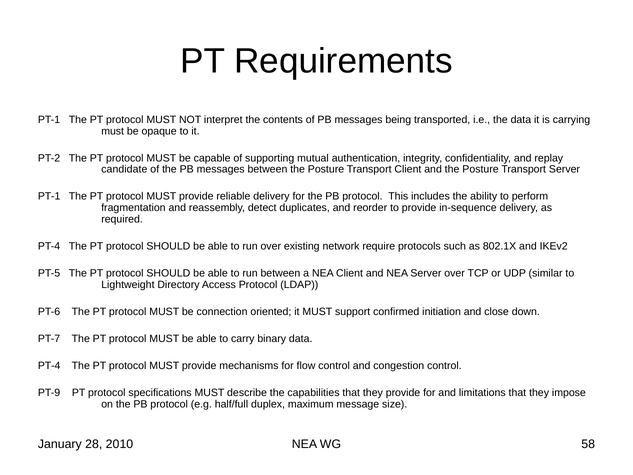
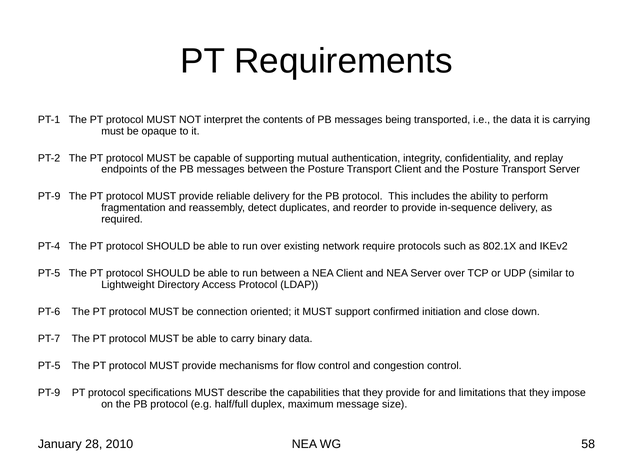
candidate: candidate -> endpoints
PT-1 at (49, 196): PT-1 -> PT-9
PT-4 at (49, 366): PT-4 -> PT-5
